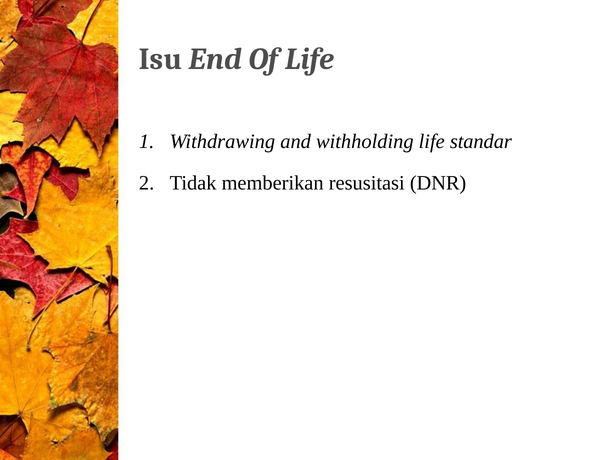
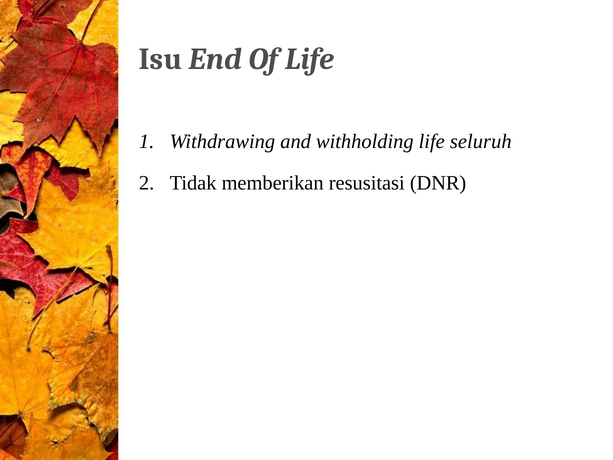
standar: standar -> seluruh
